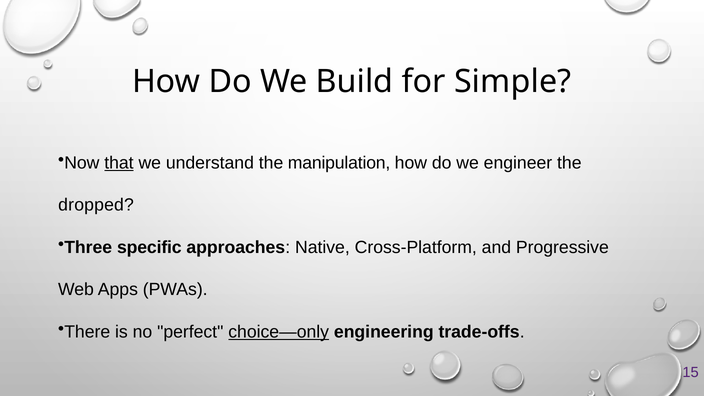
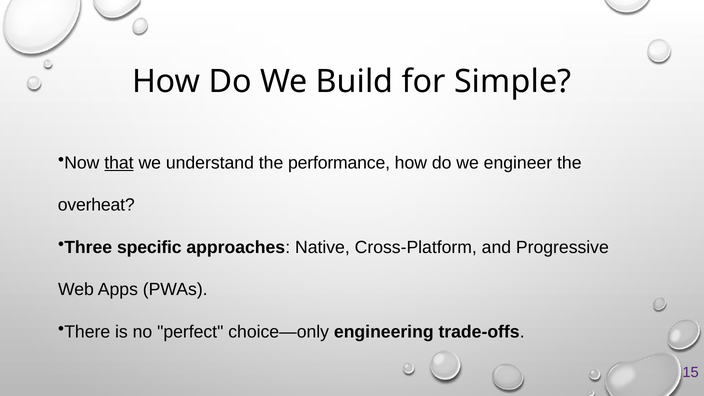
manipulation: manipulation -> performance
dropped: dropped -> overheat
choice—only underline: present -> none
